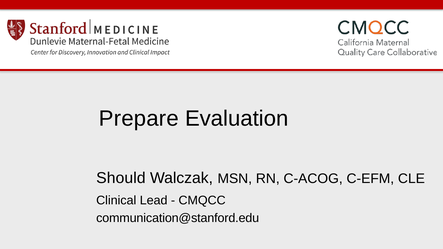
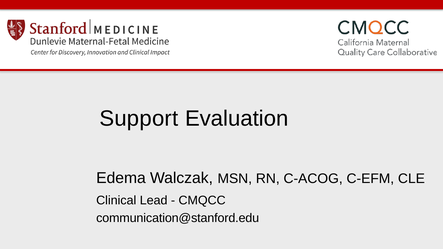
Prepare: Prepare -> Support
Should: Should -> Edema
